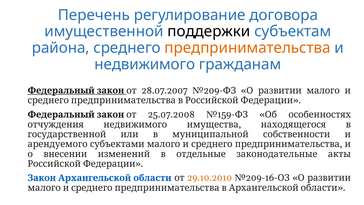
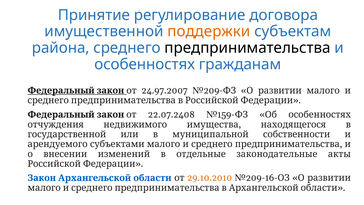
Перечень: Перечень -> Принятие
поддержки colour: black -> orange
предпринимательства at (247, 48) colour: orange -> black
недвижимого at (145, 64): недвижимого -> особенностях
28.07.2007: 28.07.2007 -> 24.97.2007
25.07.2008: 25.07.2008 -> 22.07.2408
